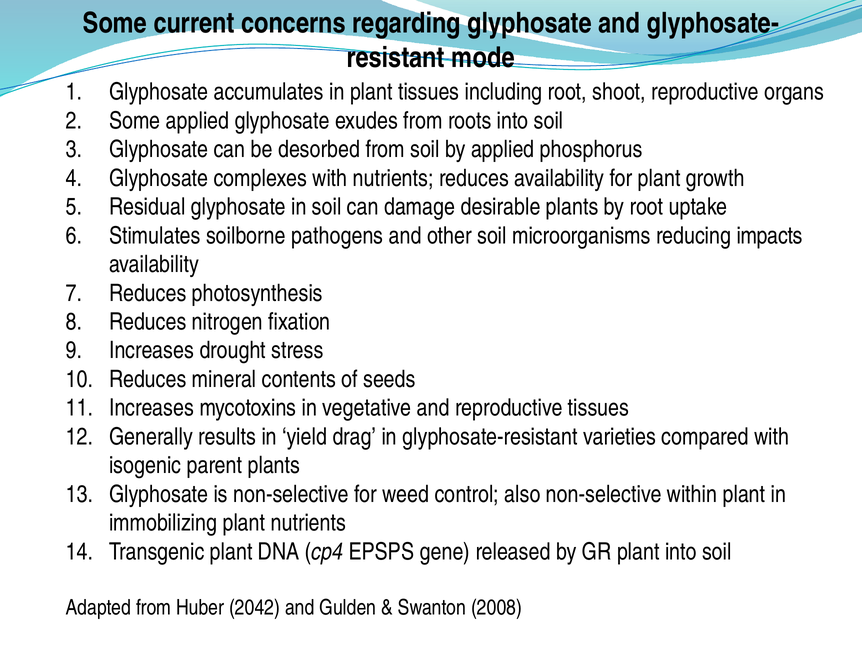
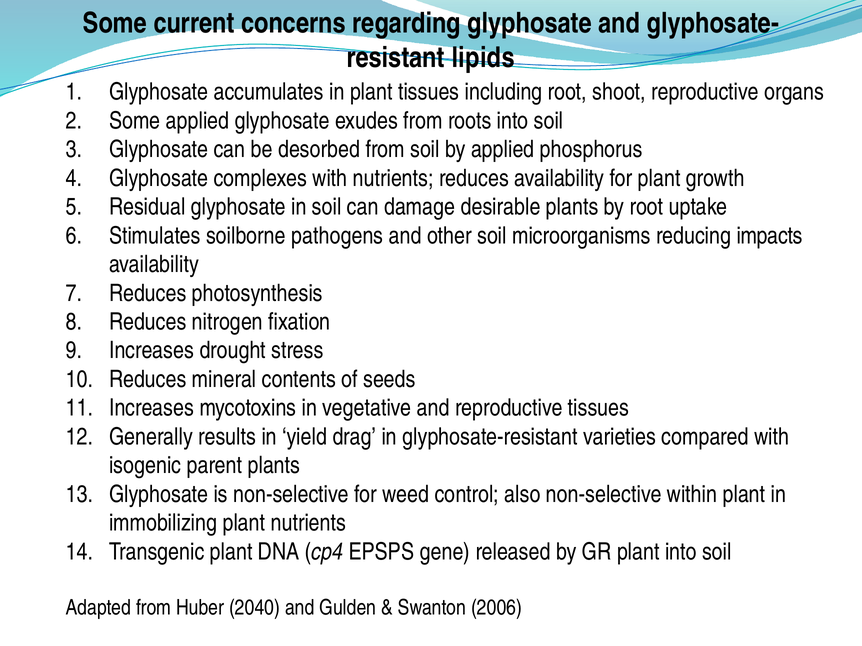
mode: mode -> lipids
2042: 2042 -> 2040
2008: 2008 -> 2006
